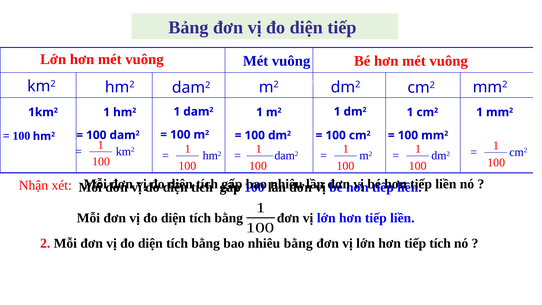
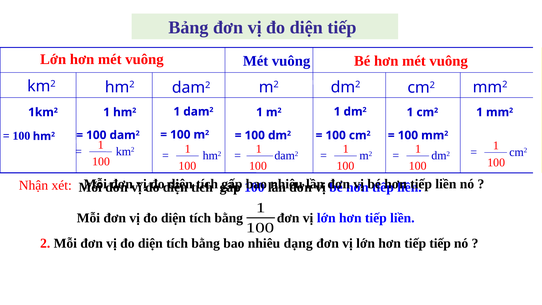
nhiêu bằng: bằng -> dạng
tiếp tích: tích -> tiếp
